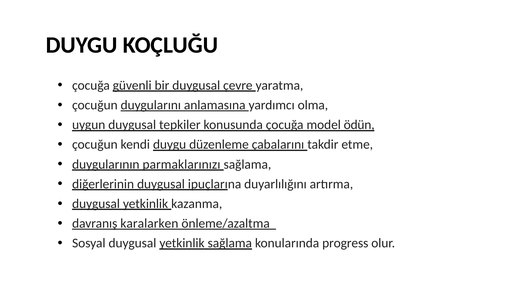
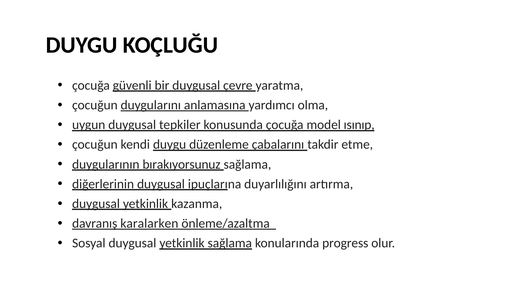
ödün: ödün -> ısınıp
parmaklarınızı: parmaklarınızı -> bırakıyorsunuz
